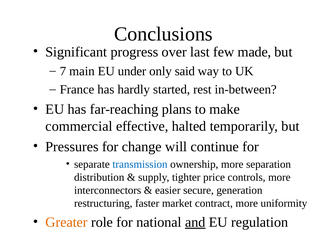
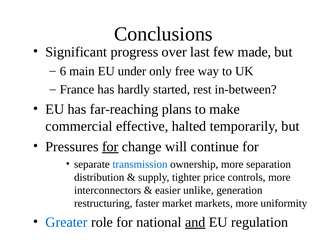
7: 7 -> 6
said: said -> free
for at (110, 147) underline: none -> present
secure: secure -> unlike
contract: contract -> markets
Greater colour: orange -> blue
